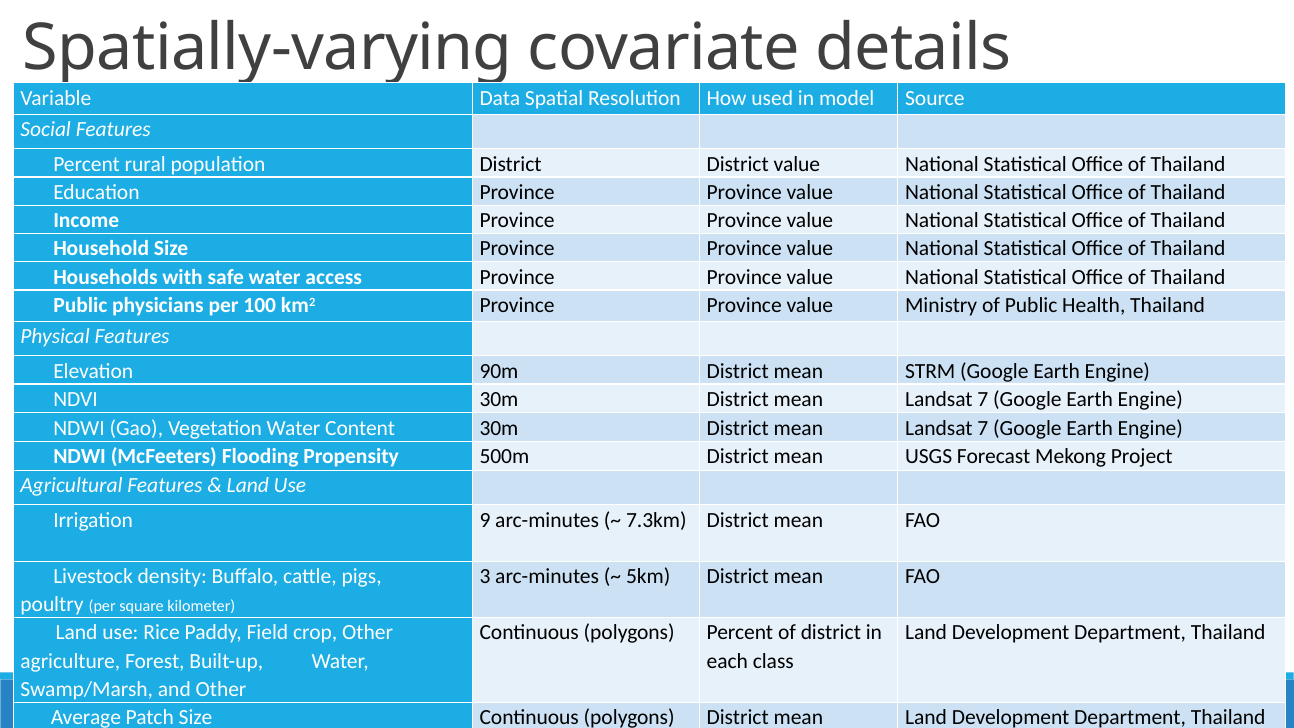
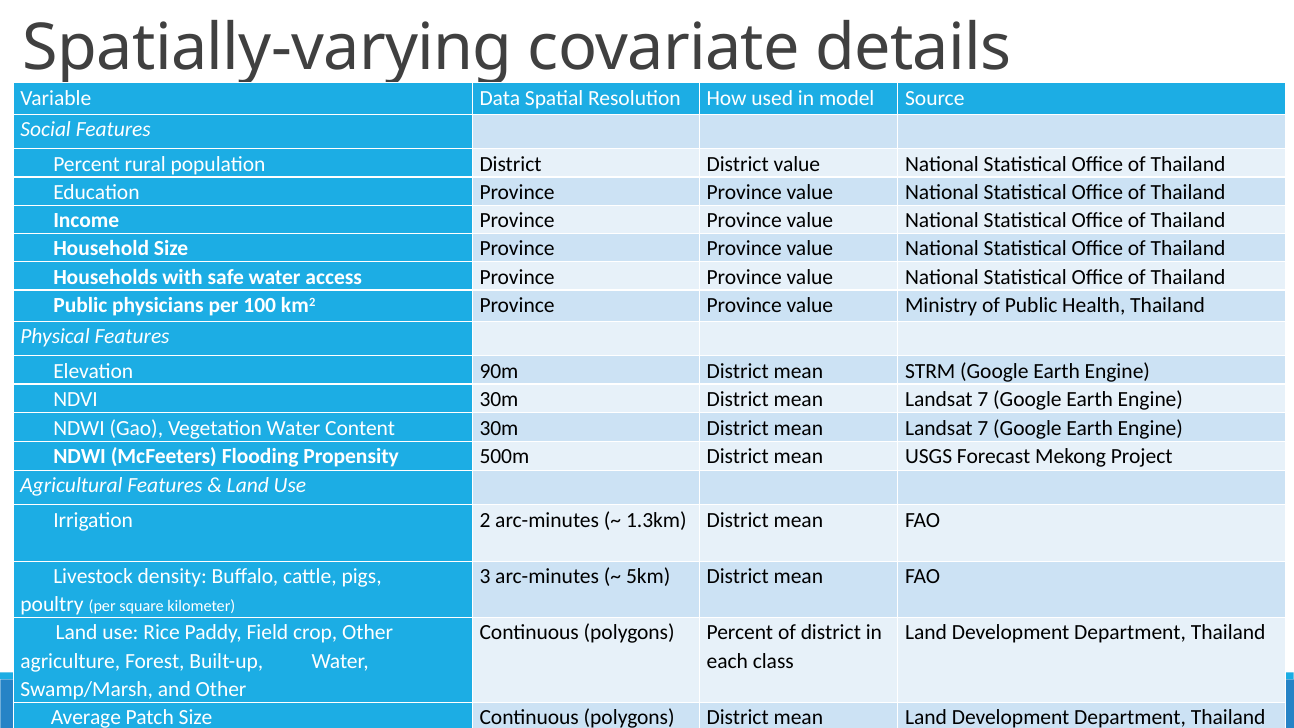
9: 9 -> 2
7.3km: 7.3km -> 1.3km
